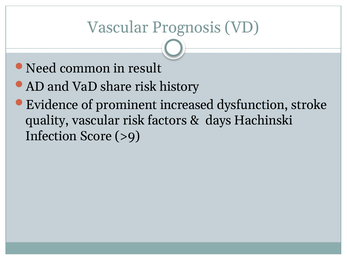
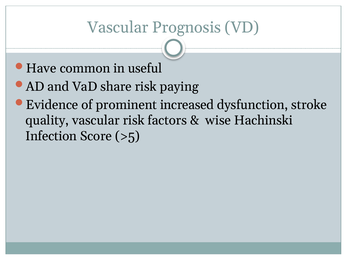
Need: Need -> Have
result: result -> useful
history: history -> paying
days: days -> wise
>9: >9 -> >5
